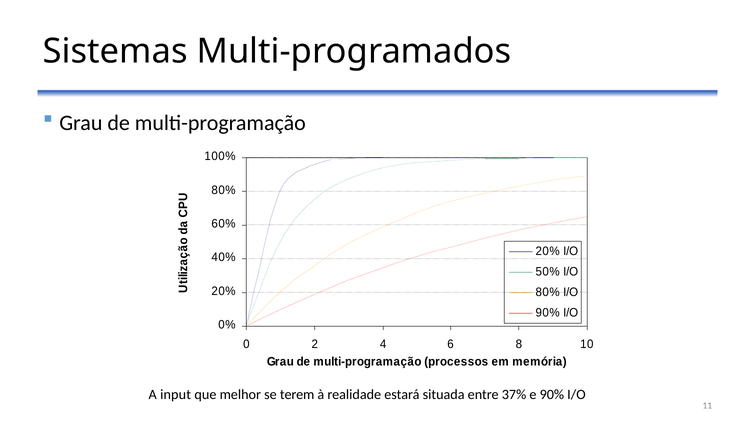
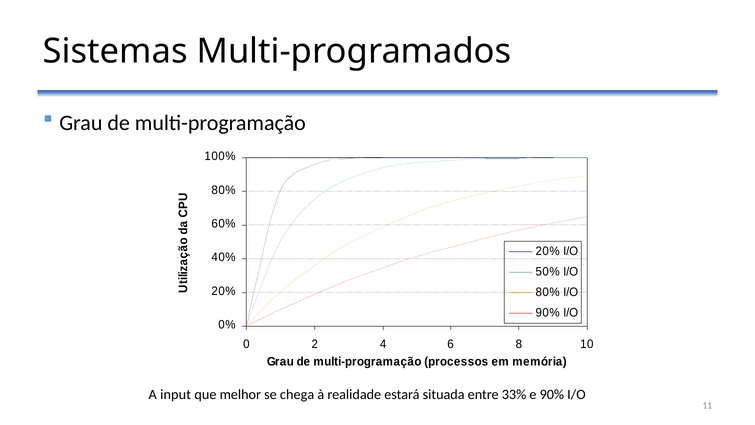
terem: terem -> chega
37%: 37% -> 33%
